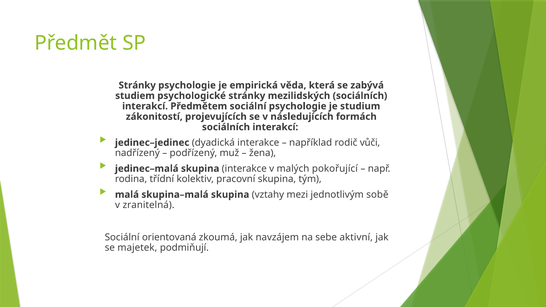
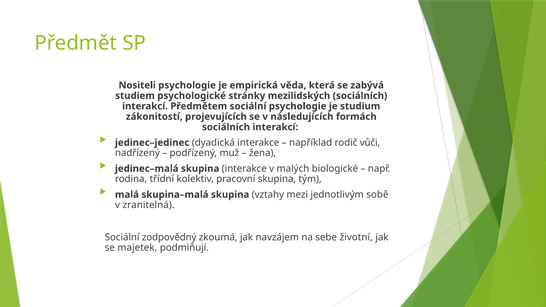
Stránky at (137, 85): Stránky -> Nositeli
pokořující: pokořující -> biologické
orientovaná: orientovaná -> zodpovědný
aktivní: aktivní -> životní
